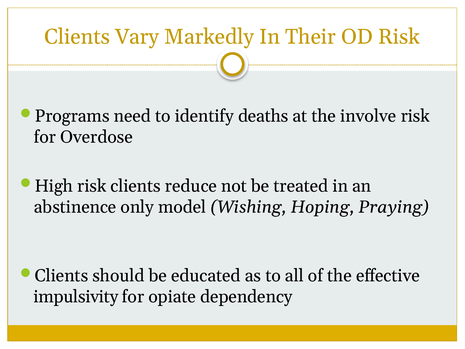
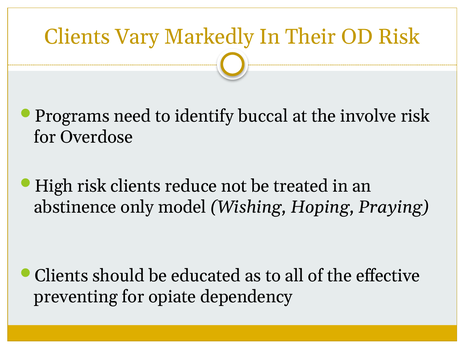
deaths: deaths -> buccal
impulsivity: impulsivity -> preventing
